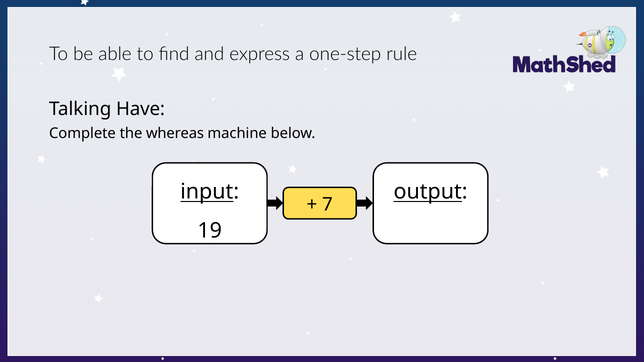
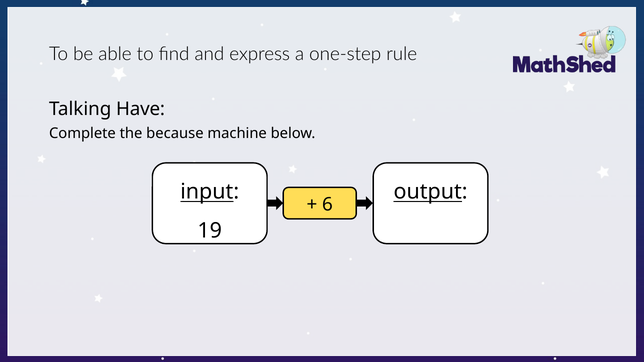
whereas: whereas -> because
7: 7 -> 6
